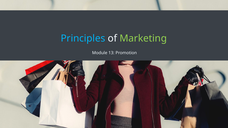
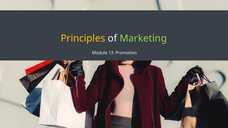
Principles colour: light blue -> yellow
